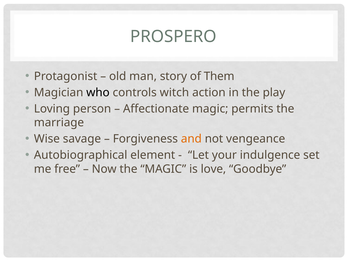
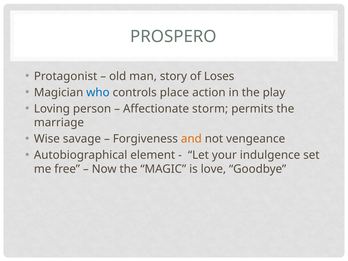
Them: Them -> Loses
who colour: black -> blue
witch: witch -> place
Affectionate magic: magic -> storm
